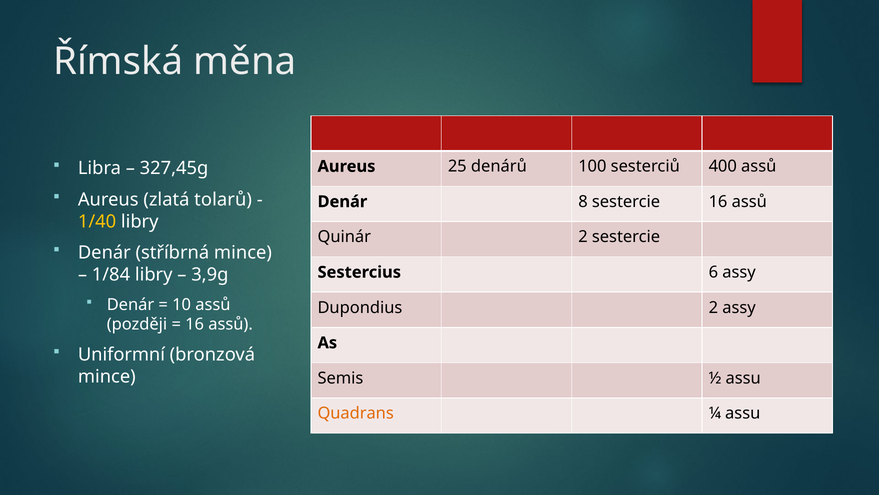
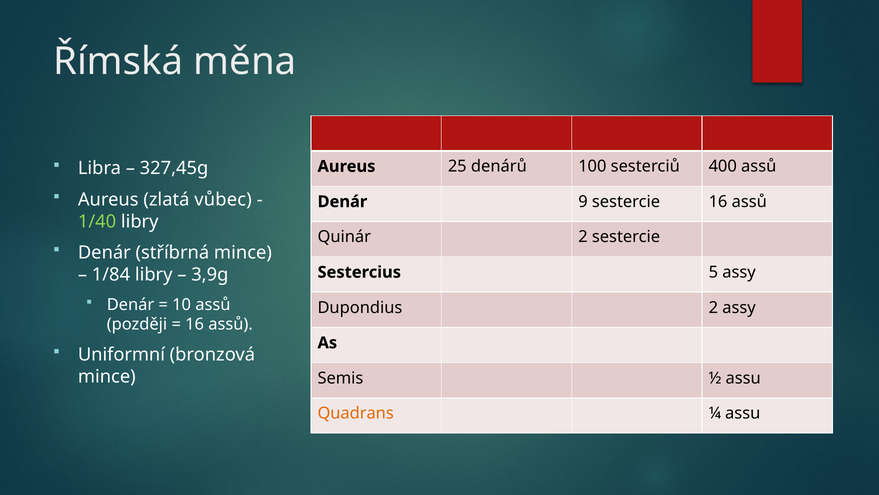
tolarů: tolarů -> vůbec
8: 8 -> 9
1/40 colour: yellow -> light green
6: 6 -> 5
